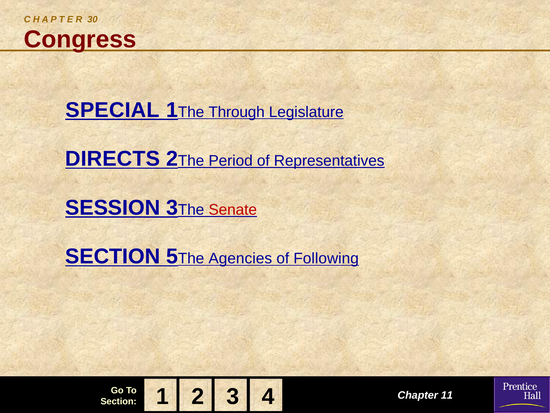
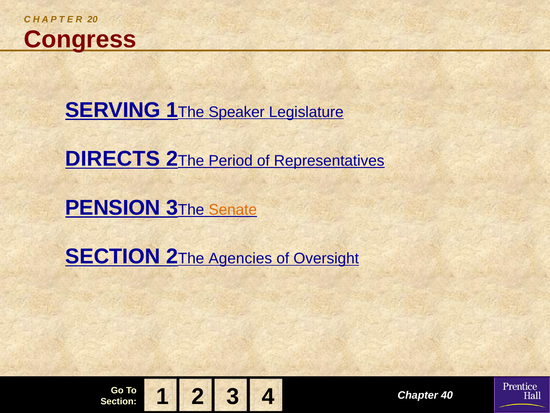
30: 30 -> 20
SPECIAL: SPECIAL -> SERVING
Through: Through -> Speaker
SESSION: SESSION -> PENSION
Senate colour: red -> orange
SECTION 5: 5 -> 2
Following: Following -> Oversight
11: 11 -> 40
